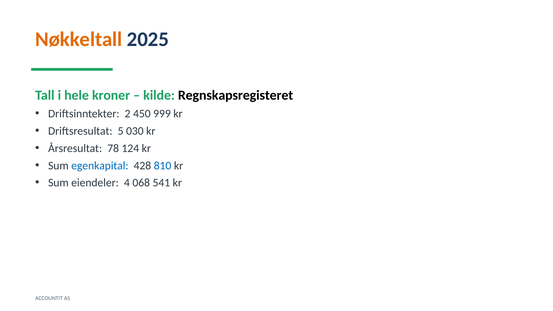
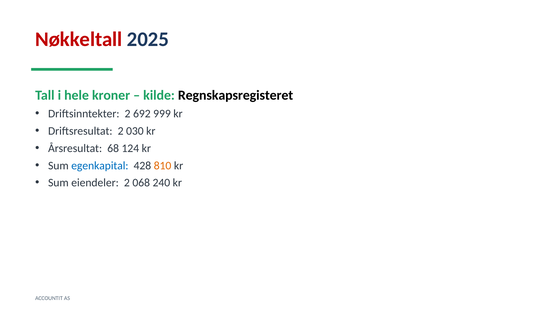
Nøkkeltall colour: orange -> red
450: 450 -> 692
Driftsresultat 5: 5 -> 2
78: 78 -> 68
810 colour: blue -> orange
eiendeler 4: 4 -> 2
541: 541 -> 240
